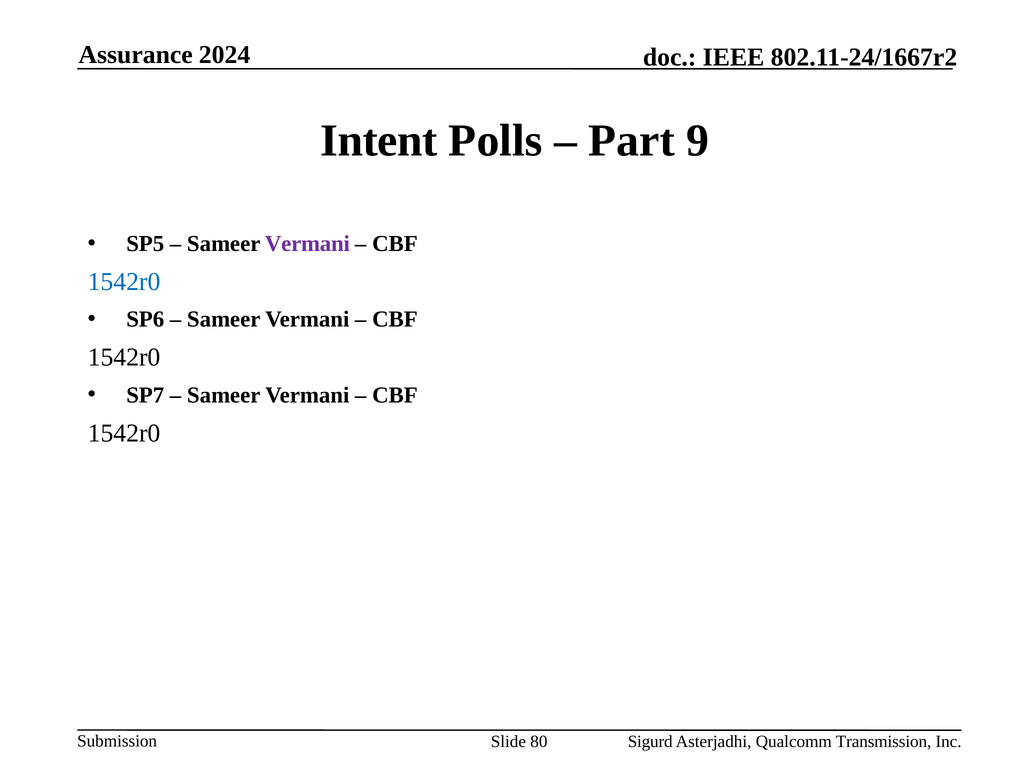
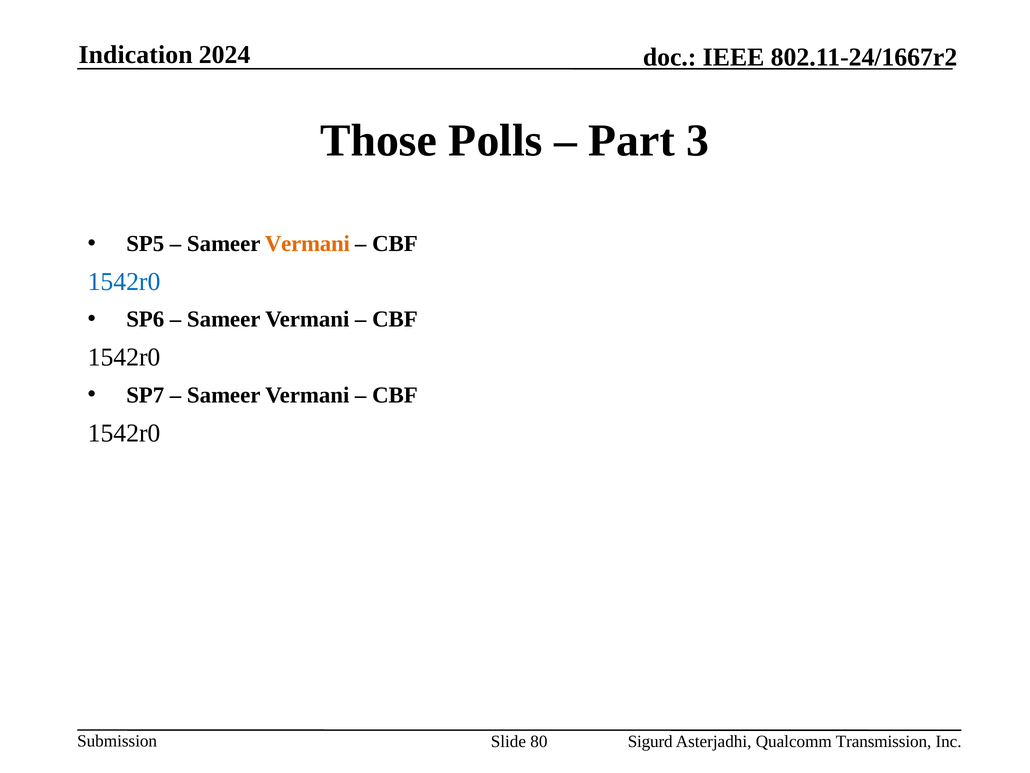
Assurance: Assurance -> Indication
Intent: Intent -> Those
9: 9 -> 3
Vermani at (307, 244) colour: purple -> orange
